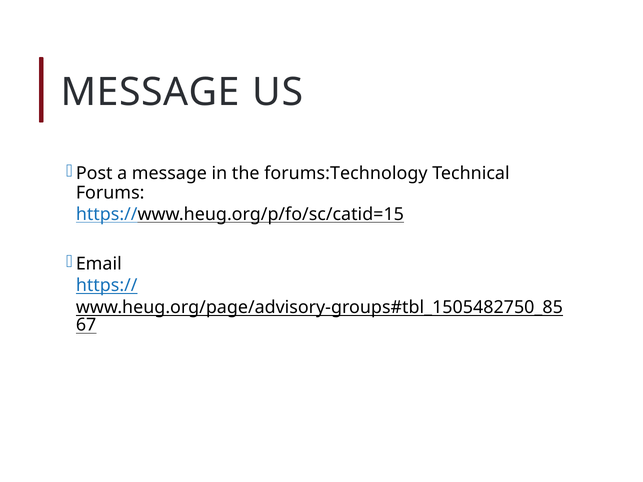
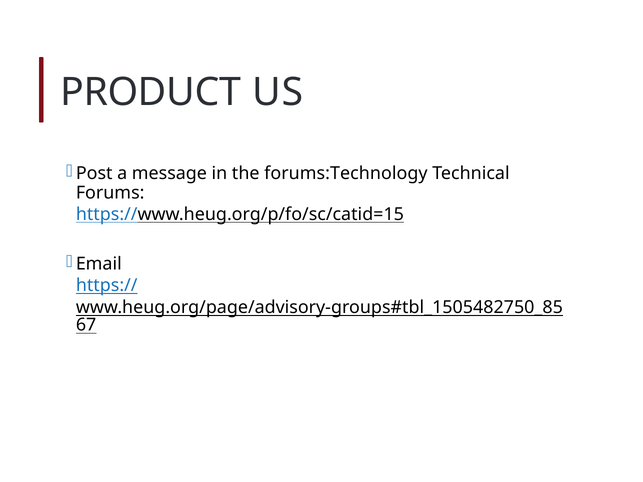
MESSAGE at (150, 92): MESSAGE -> PRODUCT
